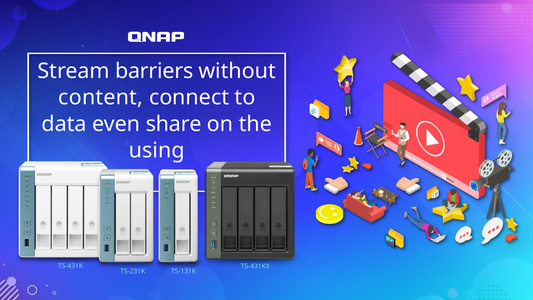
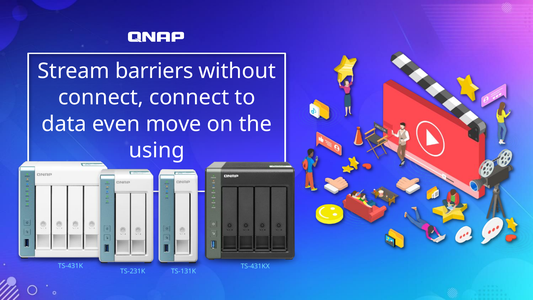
content at (101, 97): content -> connect
share: share -> move
